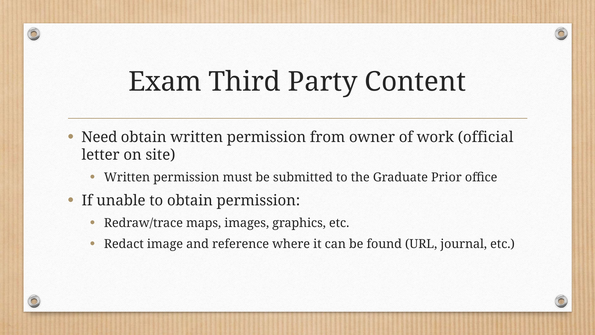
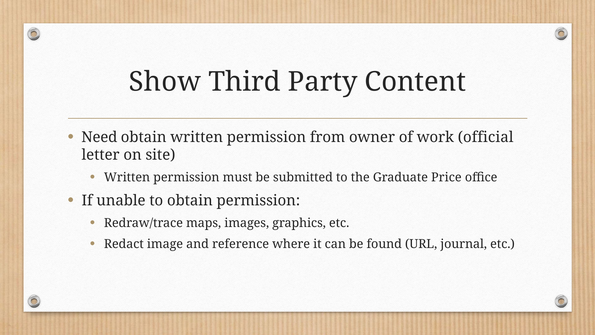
Exam: Exam -> Show
Prior: Prior -> Price
